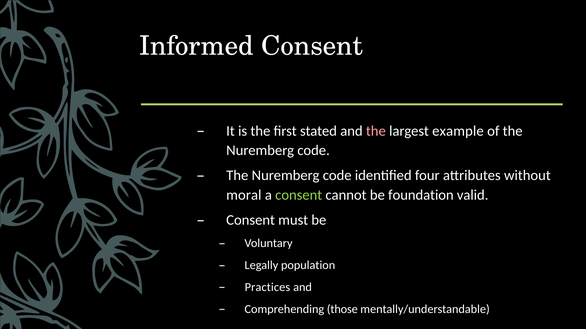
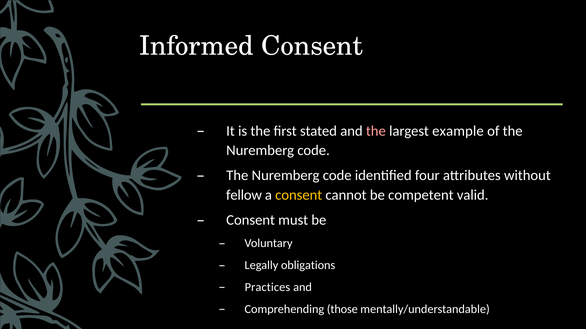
moral: moral -> fellow
consent at (299, 195) colour: light green -> yellow
foundation: foundation -> competent
population: population -> obligations
